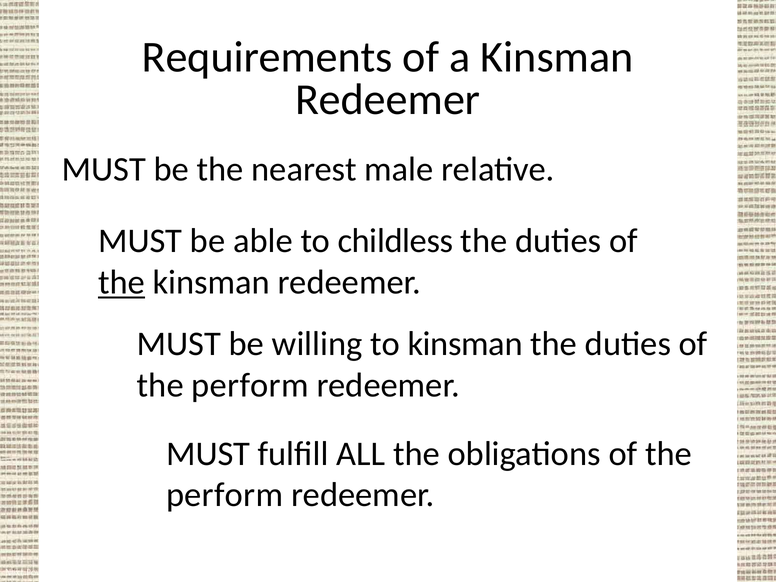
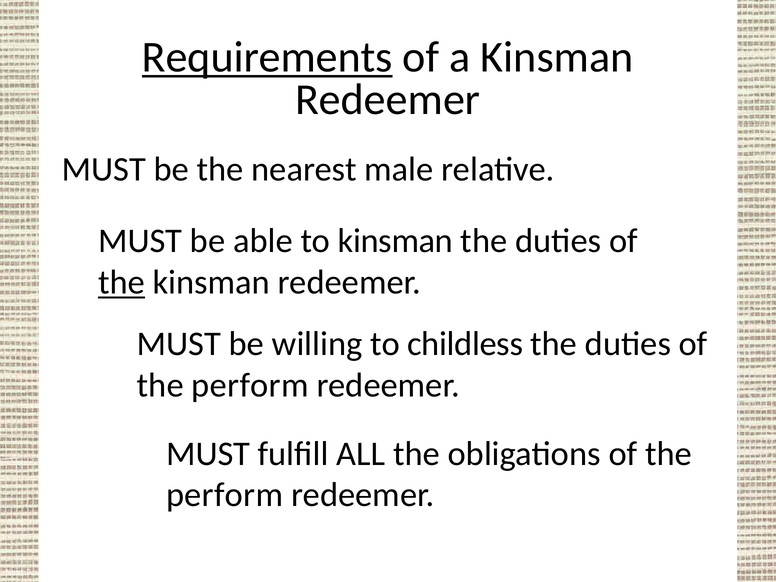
Requirements underline: none -> present
to childless: childless -> kinsman
to kinsman: kinsman -> childless
